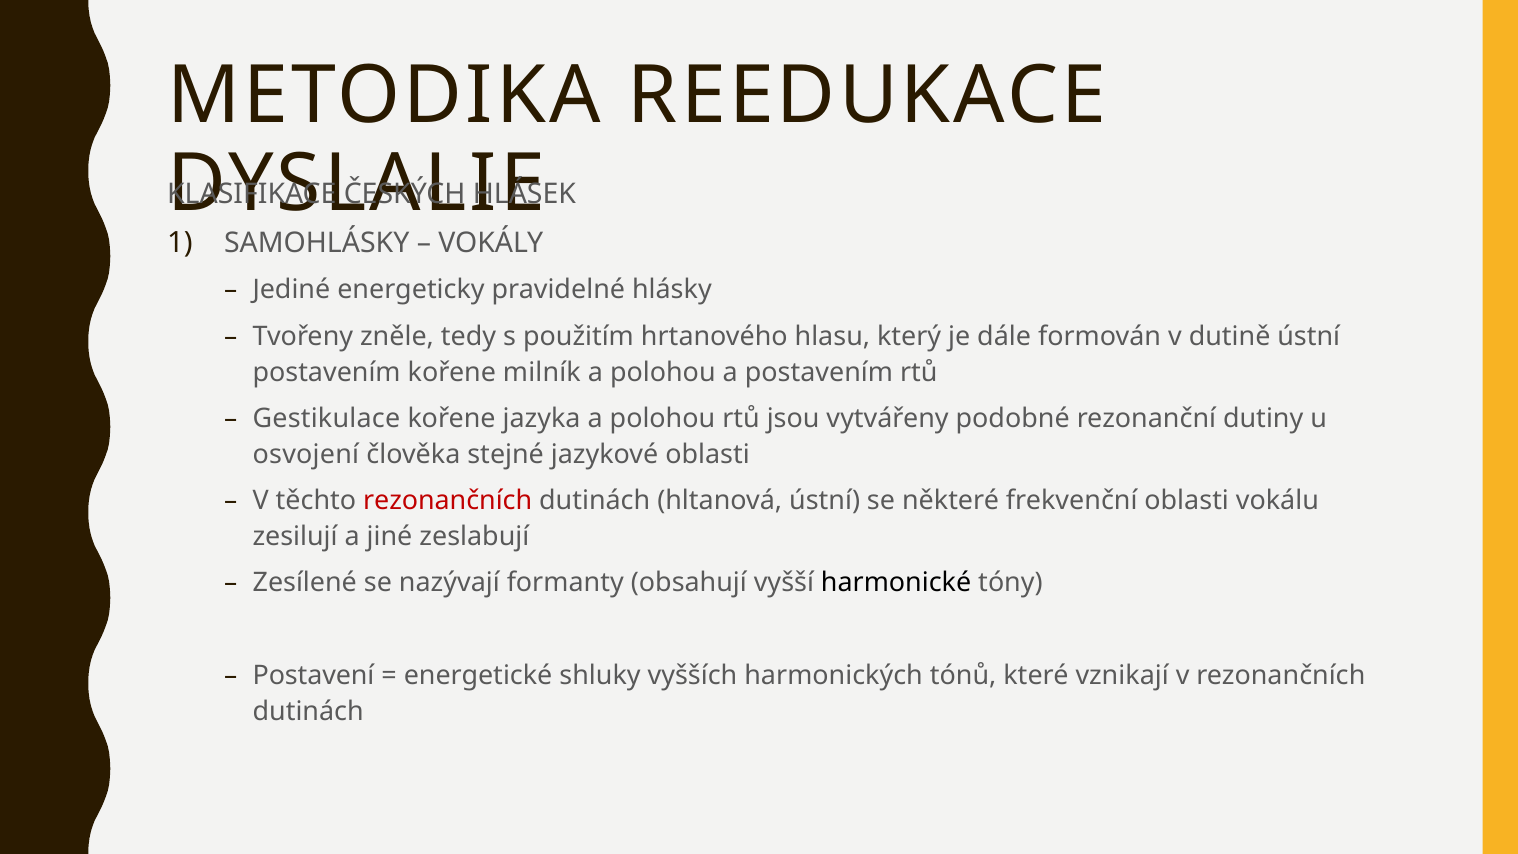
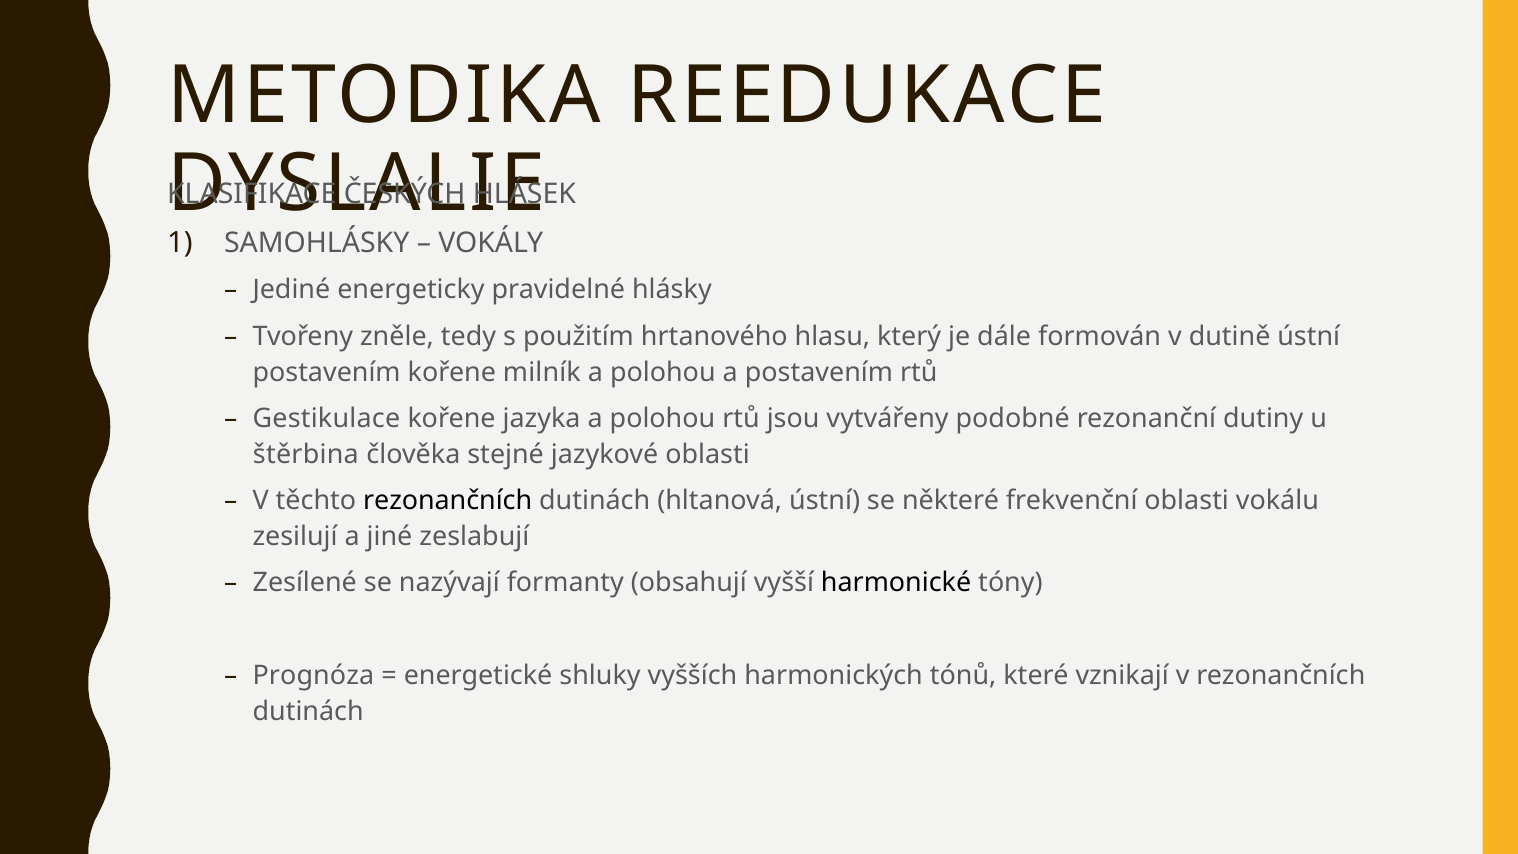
osvojení: osvojení -> štěrbina
rezonančních at (448, 501) colour: red -> black
Postavení: Postavení -> Prognóza
